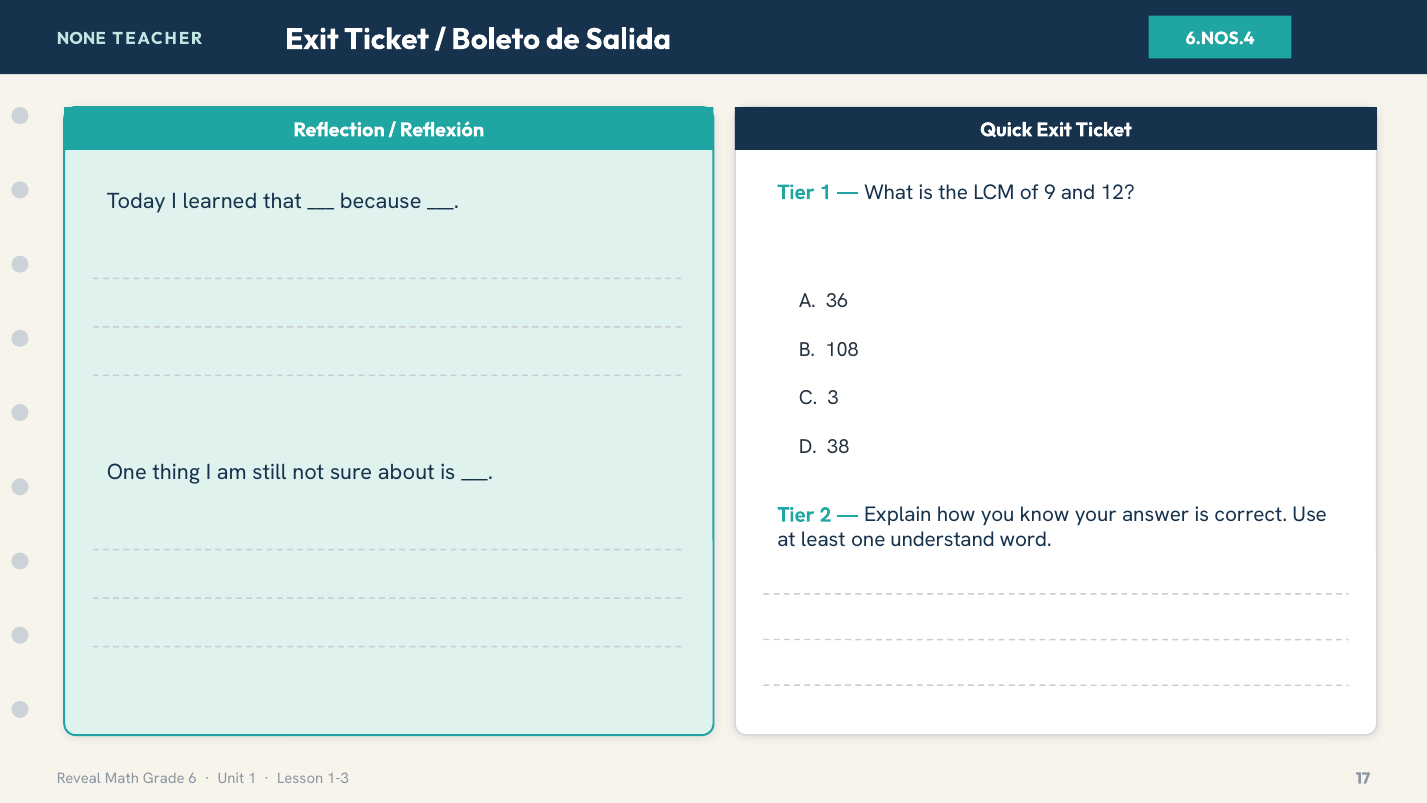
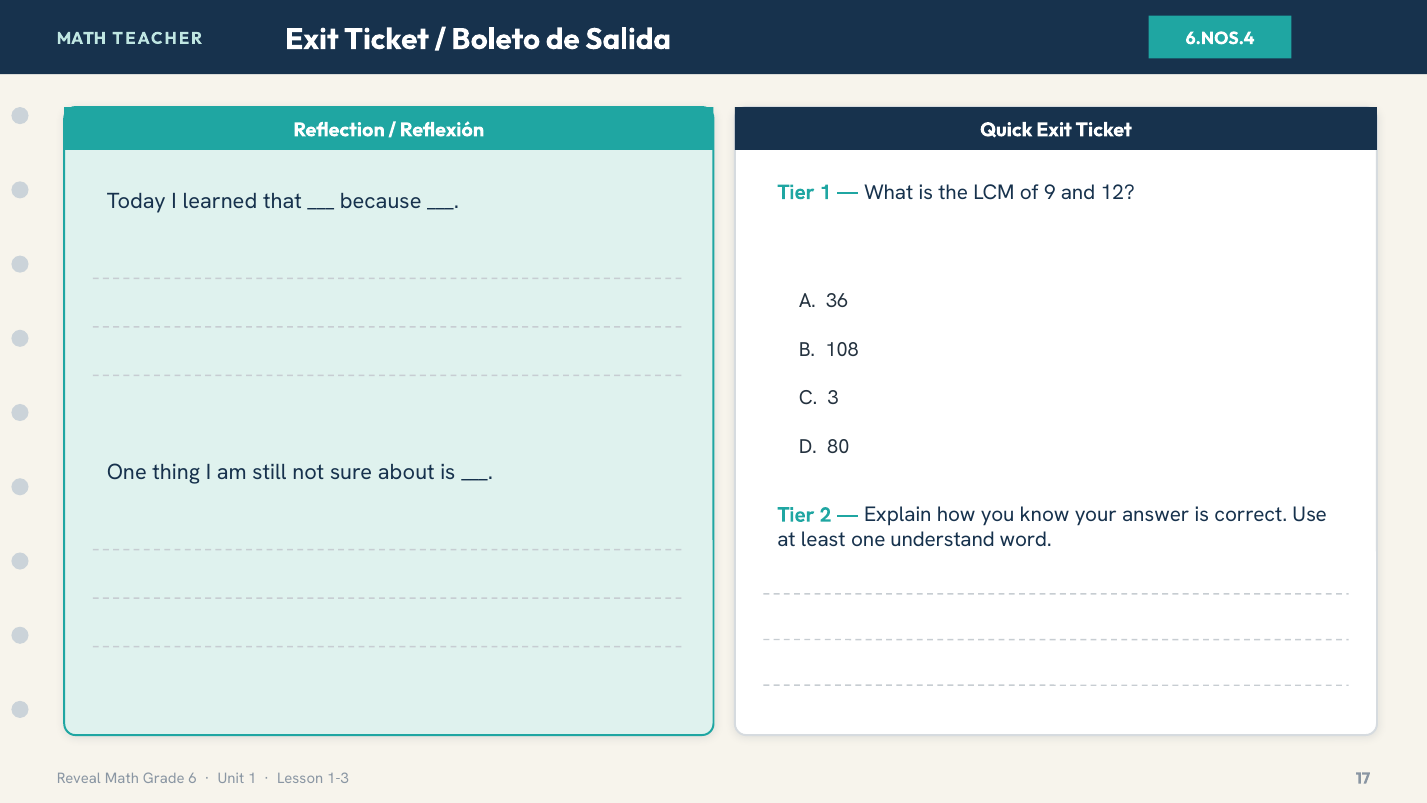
NONE at (81, 38): NONE -> MATH
38: 38 -> 80
